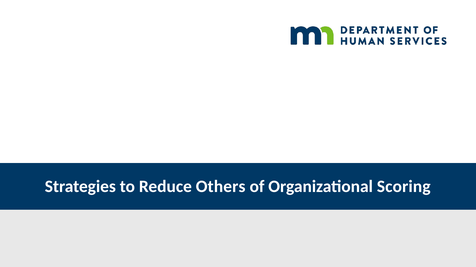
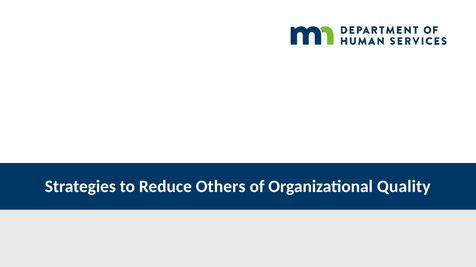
Scoring: Scoring -> Quality
